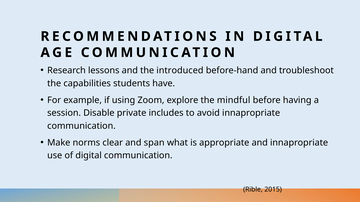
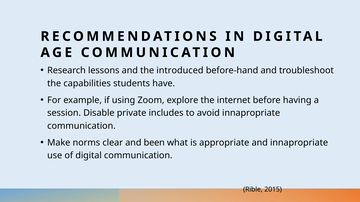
mindful: mindful -> internet
span: span -> been
